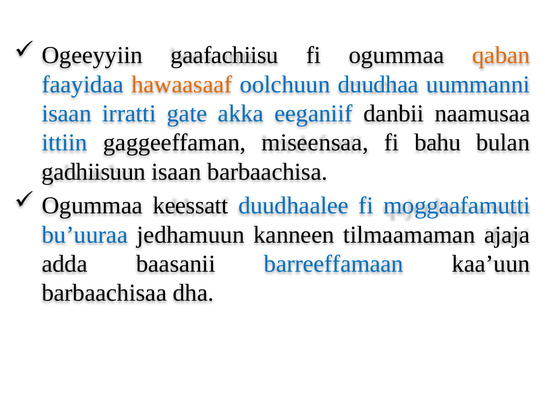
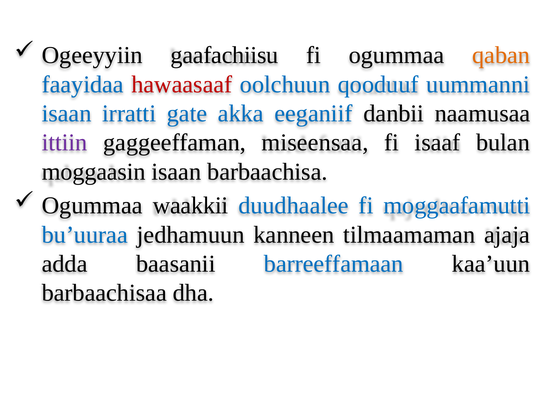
hawaasaaf colour: orange -> red
duudhaa: duudhaa -> qooduuf
ittiin colour: blue -> purple
bahu: bahu -> isaaf
gadhiisuun: gadhiisuun -> moggaasin
keessatt: keessatt -> waakkii
